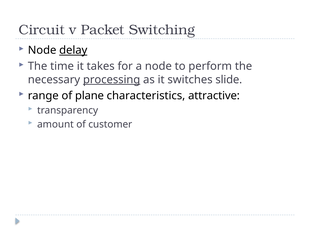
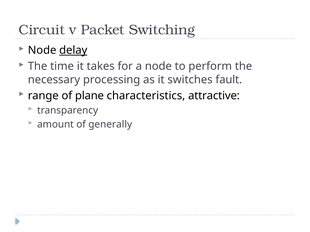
processing underline: present -> none
slide: slide -> fault
customer: customer -> generally
